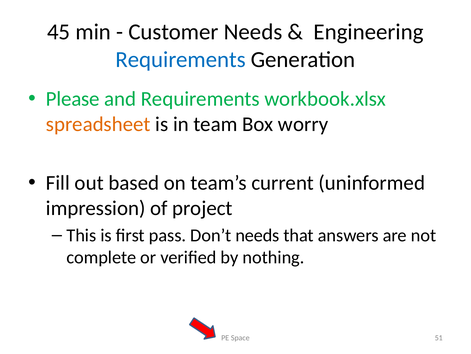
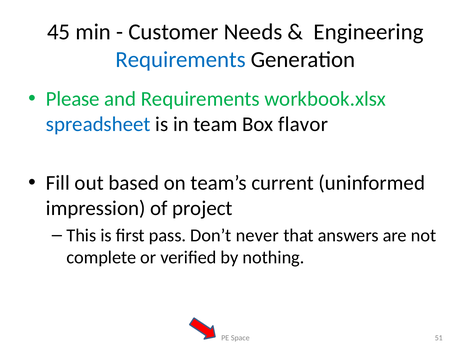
spreadsheet colour: orange -> blue
worry: worry -> flavor
Don’t needs: needs -> never
